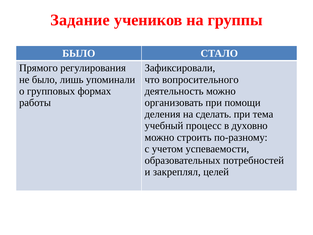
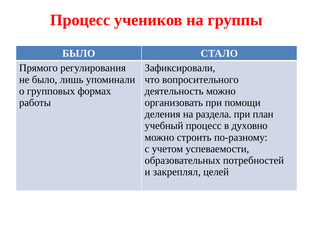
Задание at (80, 20): Задание -> Процесс
сделать: сделать -> раздела
тема: тема -> план
